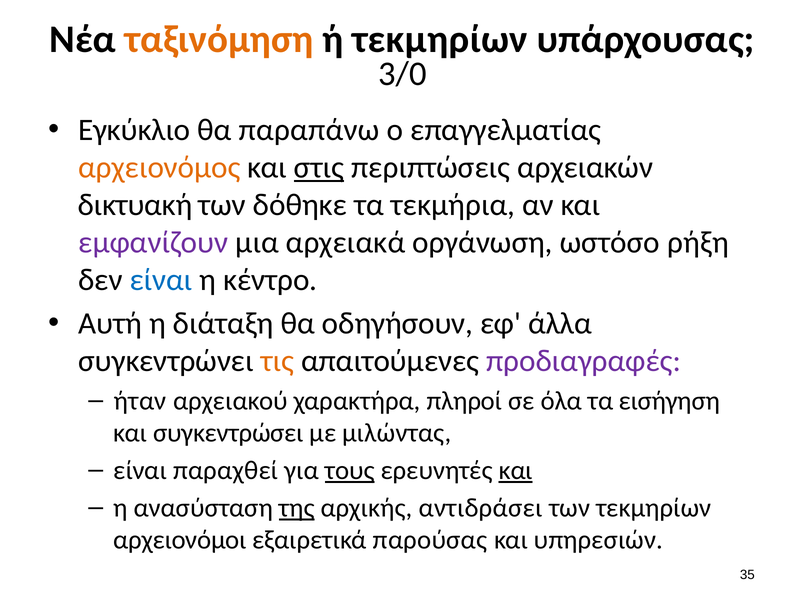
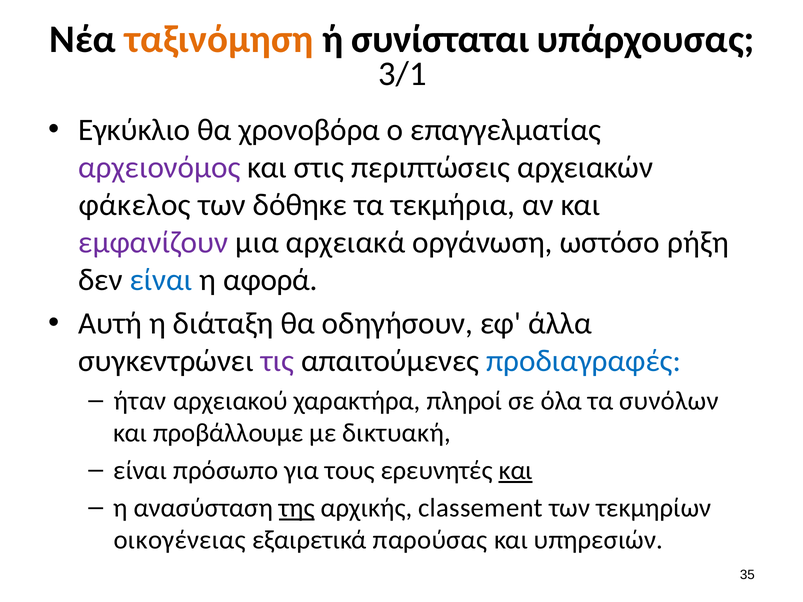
ή τεκμηρίων: τεκμηρίων -> συνίσταται
3/0: 3/0 -> 3/1
παραπάνω: παραπάνω -> χρονοβόρα
αρχειονόμος colour: orange -> purple
στις underline: present -> none
δικτυακή: δικτυακή -> φάκελος
κέντρο: κέντρο -> αφορά
τις colour: orange -> purple
προδιαγραφές colour: purple -> blue
εισήγηση: εισήγηση -> συνόλων
συγκεντρώσει: συγκεντρώσει -> προβάλλουμε
μιλώντας: μιλώντας -> δικτυακή
παραχθεί: παραχθεί -> πρόσωπο
τους underline: present -> none
αντιδράσει: αντιδράσει -> classement
αρχειονόμοι: αρχειονόμοι -> οικογένειας
